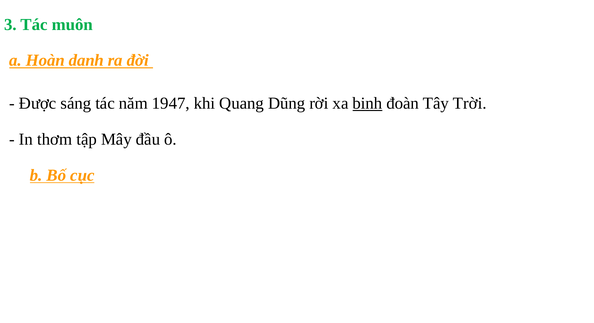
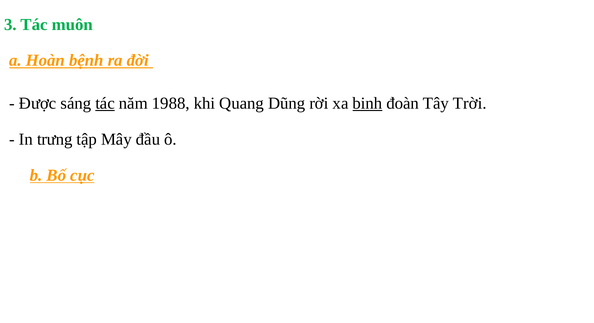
danh: danh -> bệnh
tác at (105, 104) underline: none -> present
1947: 1947 -> 1988
thơm: thơm -> trưng
